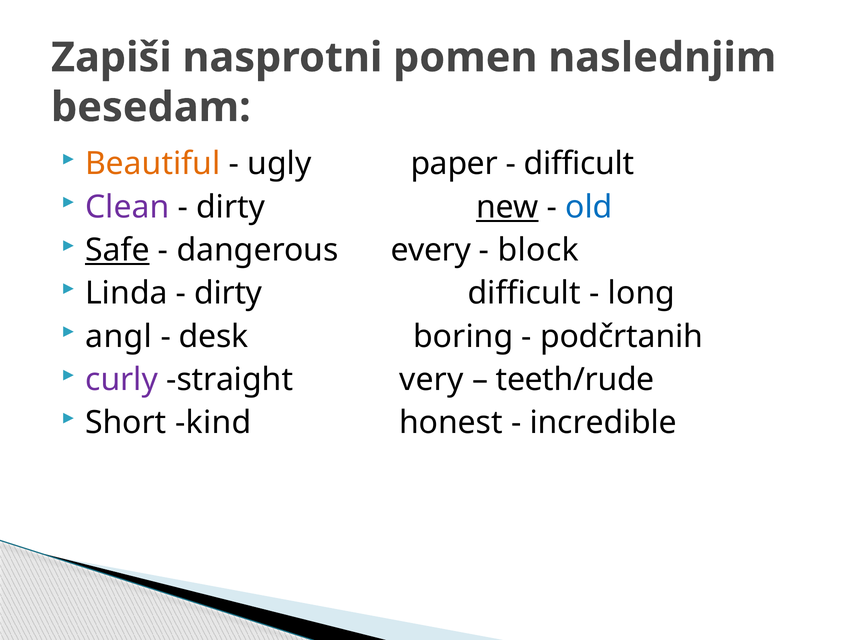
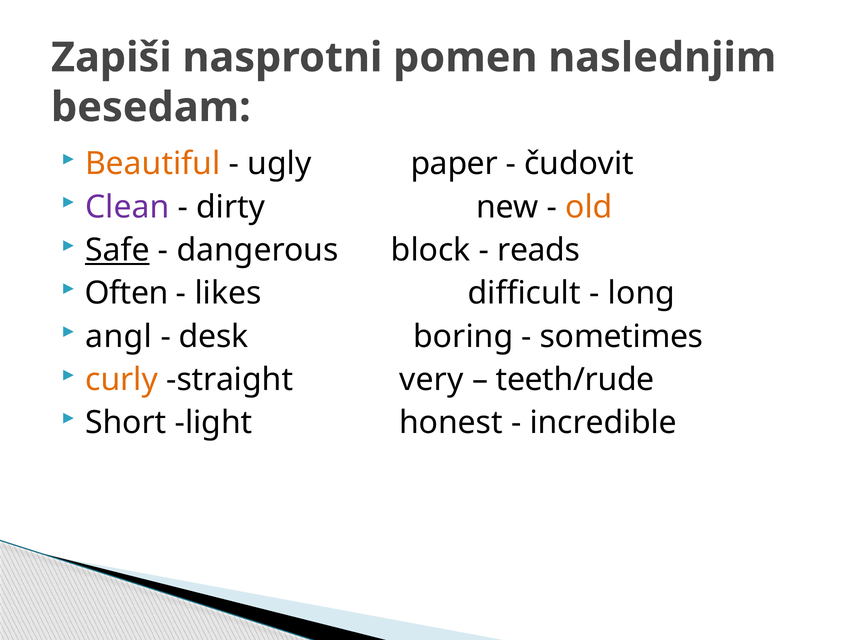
difficult at (579, 164): difficult -> čudovit
new underline: present -> none
old colour: blue -> orange
every: every -> block
block: block -> reads
Linda: Linda -> Often
dirty at (228, 293): dirty -> likes
podčrtanih: podčrtanih -> sometimes
curly colour: purple -> orange
kind: kind -> light
